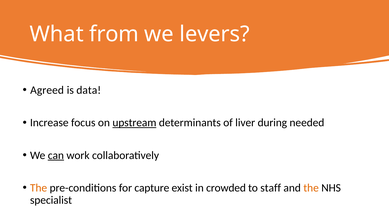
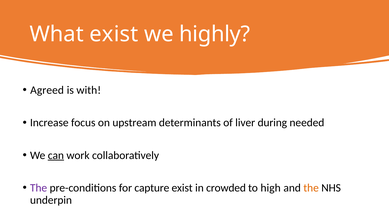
What from: from -> exist
levers: levers -> highly
data: data -> with
upstream underline: present -> none
The at (39, 188) colour: orange -> purple
staff: staff -> high
specialist: specialist -> underpin
